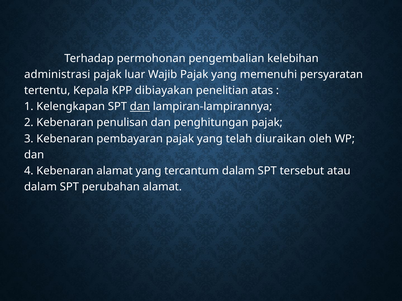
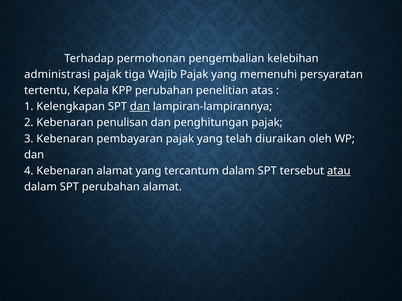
luar: luar -> tiga
KPP dibiayakan: dibiayakan -> perubahan
atau underline: none -> present
